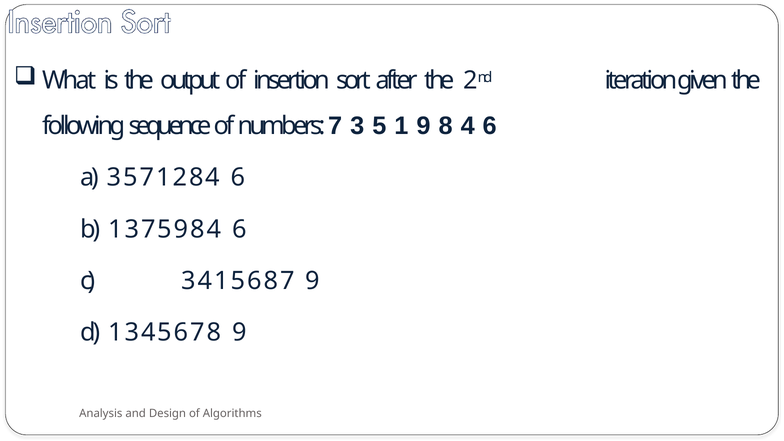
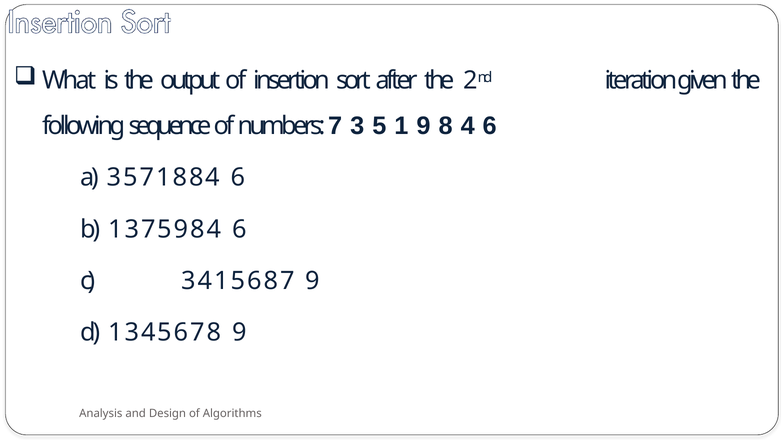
1 2: 2 -> 8
